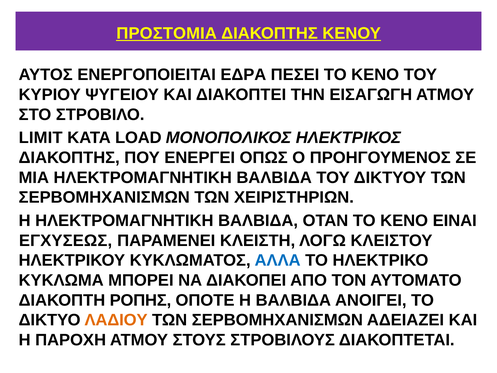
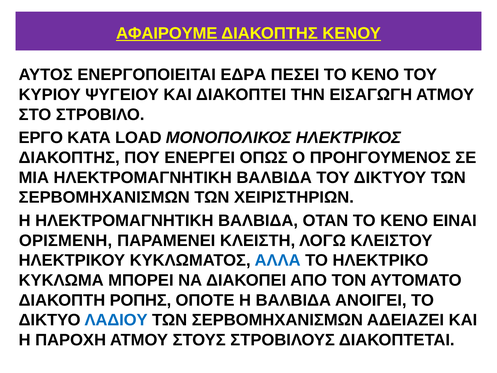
ΠΡΟΣΤΟΜΙΑ: ΠΡΟΣΤΟΜΙΑ -> ΑΦΑΙΡΟΥΜΕ
LIMIT: LIMIT -> ΕΡΓΟ
ΕΓΧΥΣΕΩΣ: ΕΓΧΥΣΕΩΣ -> ΟΡΙΣΜΕΝΗ
ΛΑΔΙΟΥ colour: orange -> blue
